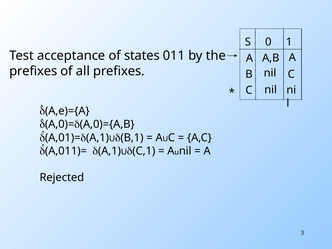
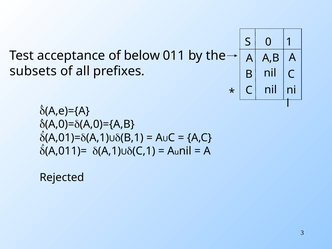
states: states -> below
prefixes at (33, 71): prefixes -> subsets
